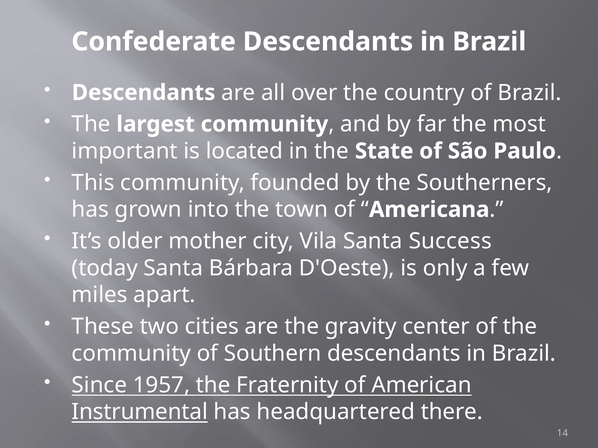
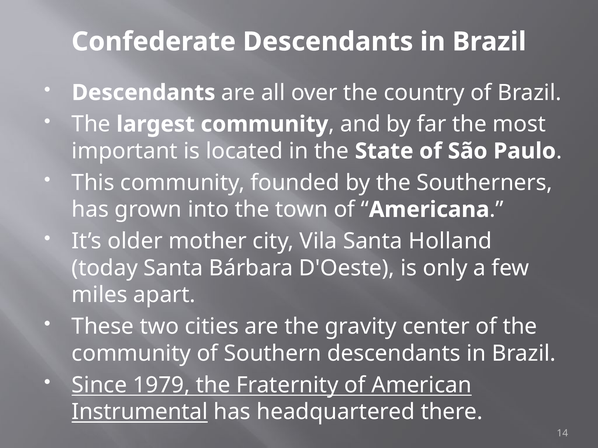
Success: Success -> Holland
1957: 1957 -> 1979
